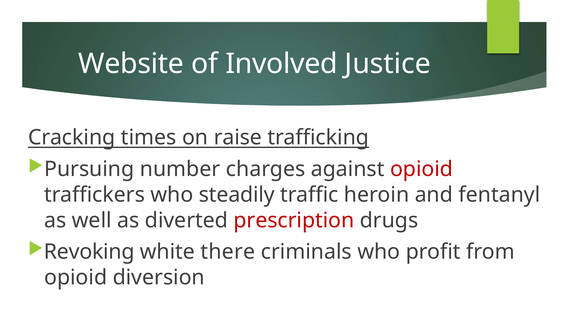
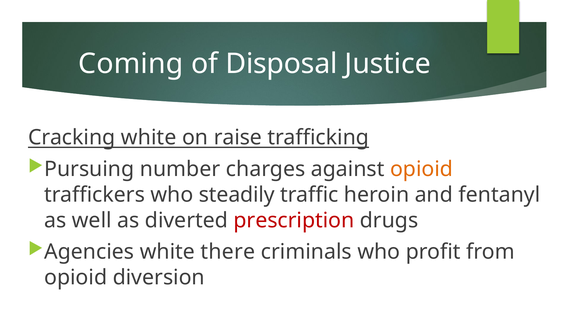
Website: Website -> Coming
Involved: Involved -> Disposal
Cracking times: times -> white
opioid at (422, 169) colour: red -> orange
Revoking: Revoking -> Agencies
